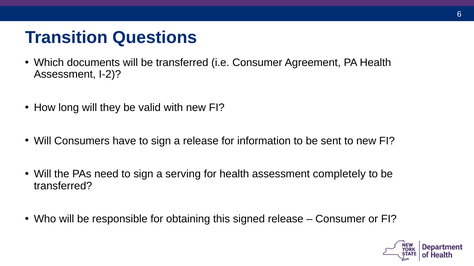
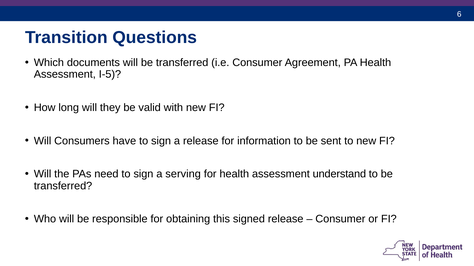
I-2: I-2 -> I-5
completely: completely -> understand
